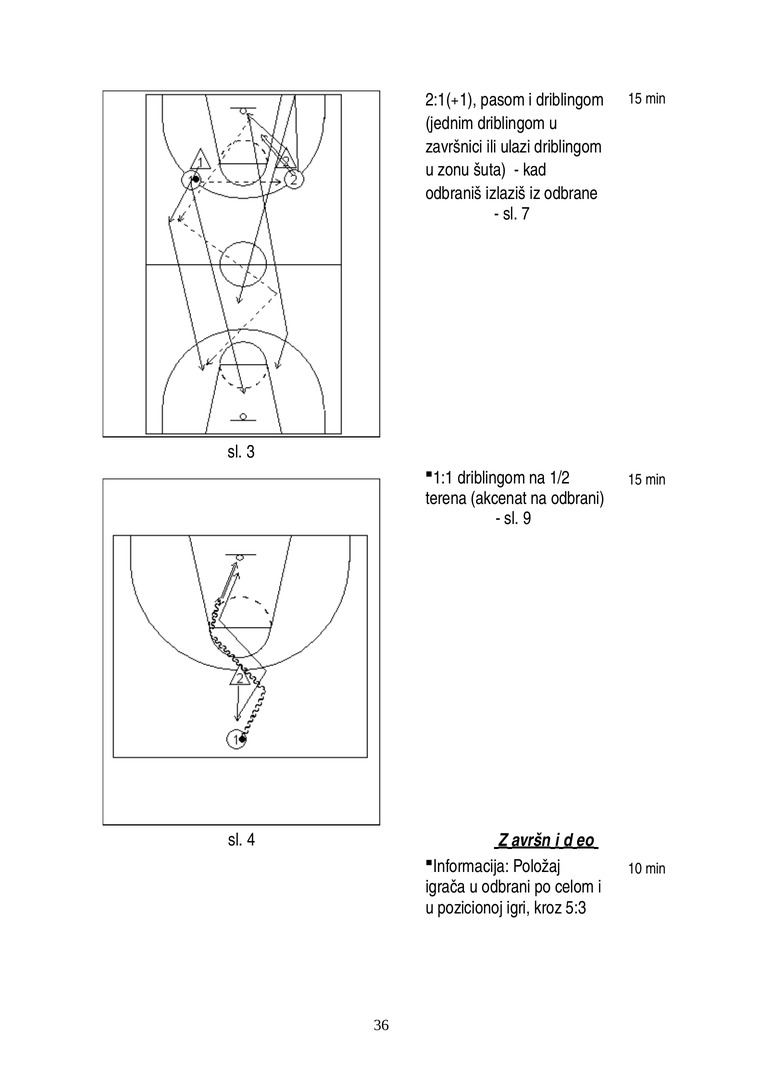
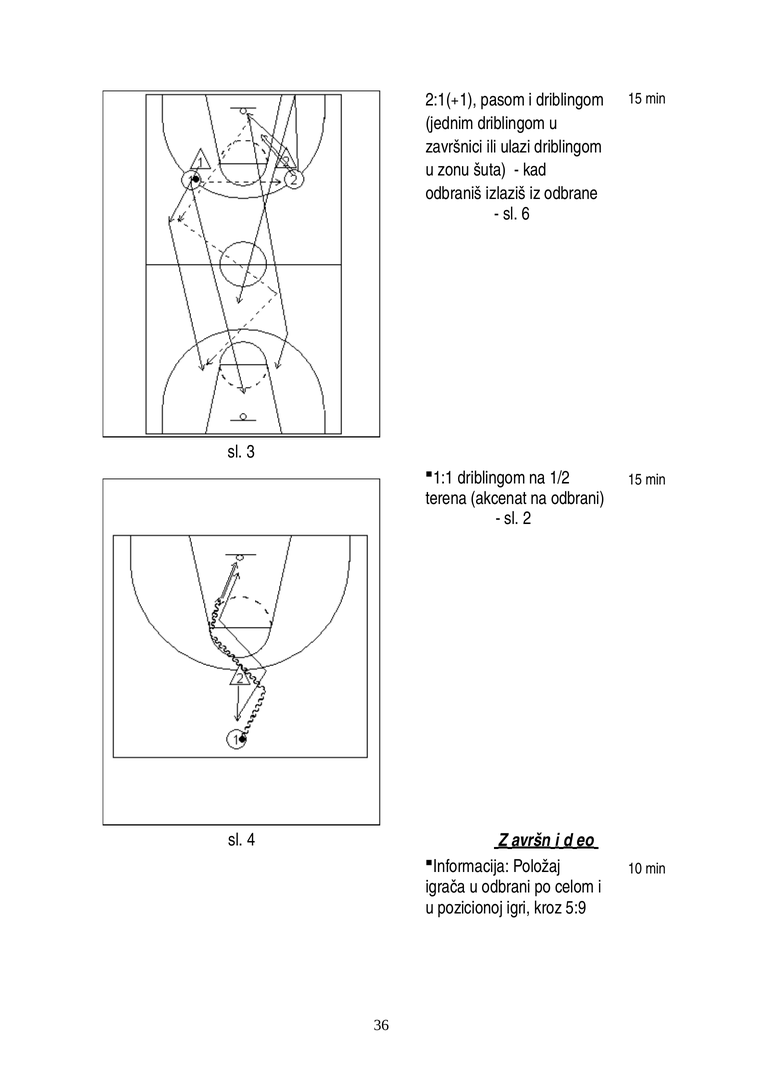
7: 7 -> 6
9: 9 -> 2
5:3: 5:3 -> 5:9
